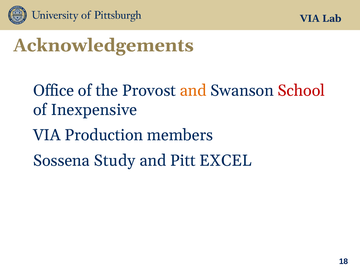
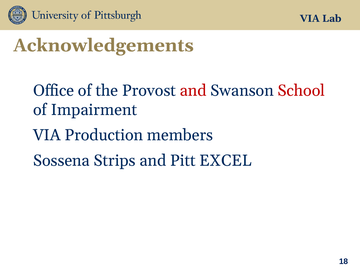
and at (193, 91) colour: orange -> red
Inexpensive: Inexpensive -> Impairment
Study: Study -> Strips
